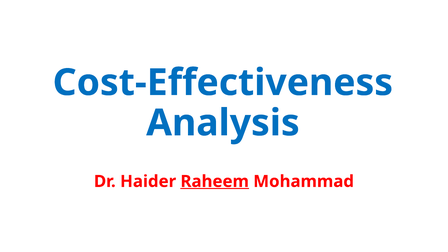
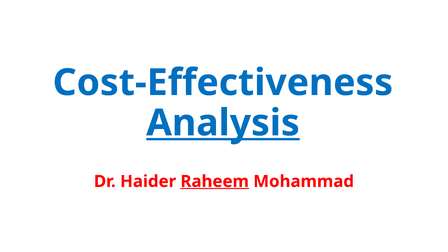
Analysis underline: none -> present
